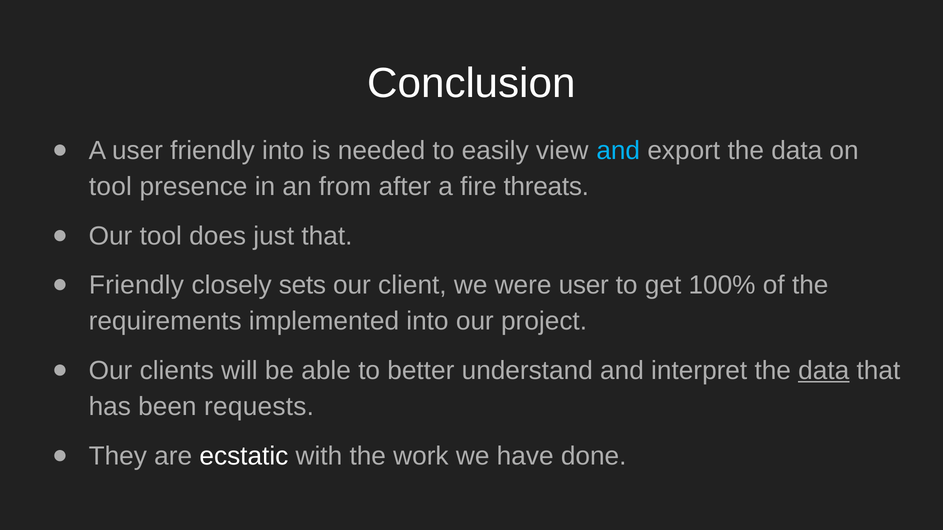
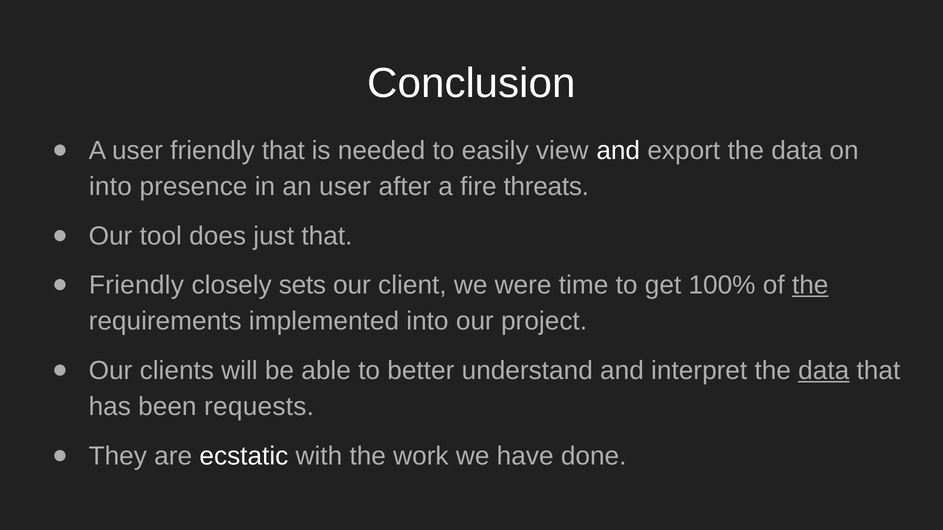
friendly into: into -> that
and at (618, 151) colour: light blue -> white
tool at (110, 187): tool -> into
an from: from -> user
were user: user -> time
the at (810, 285) underline: none -> present
